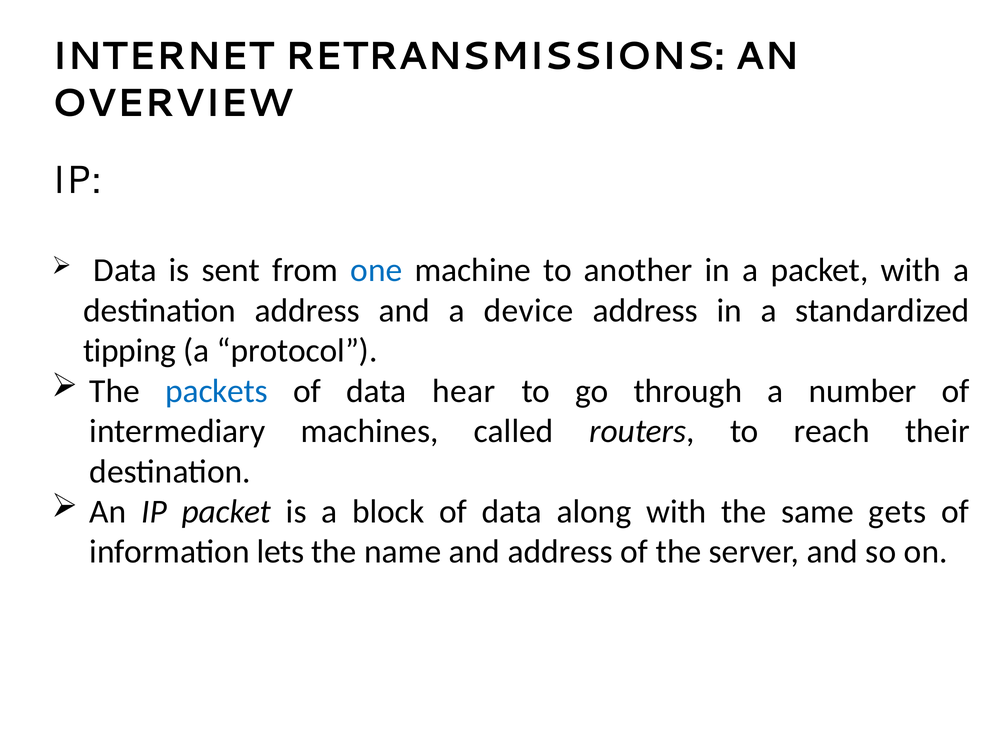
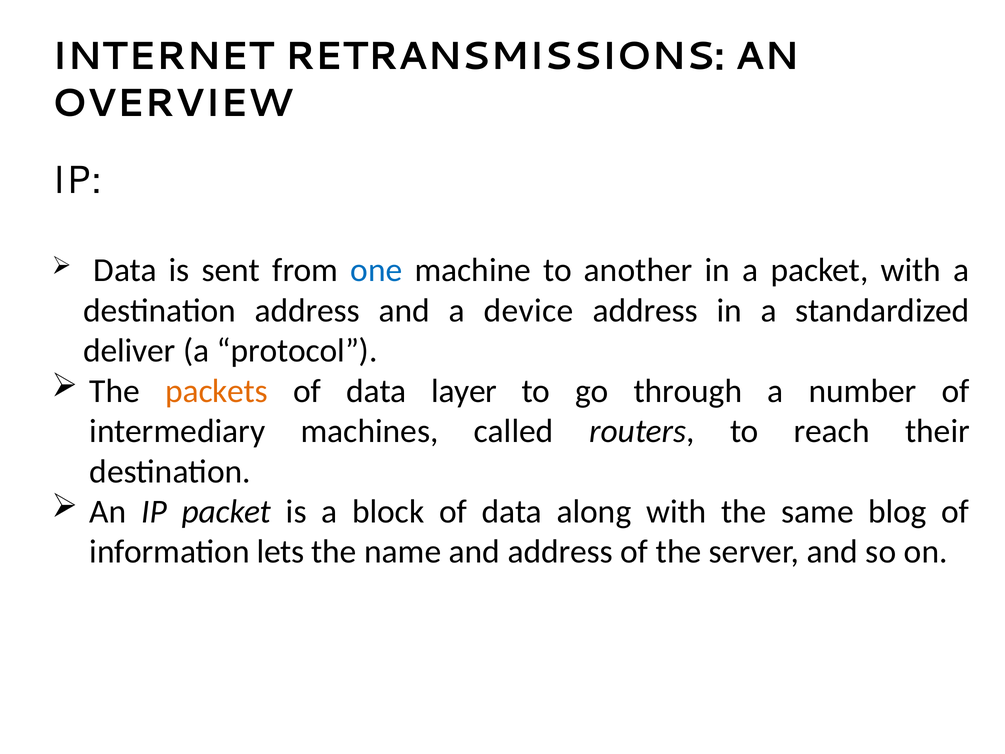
tipping: tipping -> deliver
packets colour: blue -> orange
hear: hear -> layer
gets: gets -> blog
